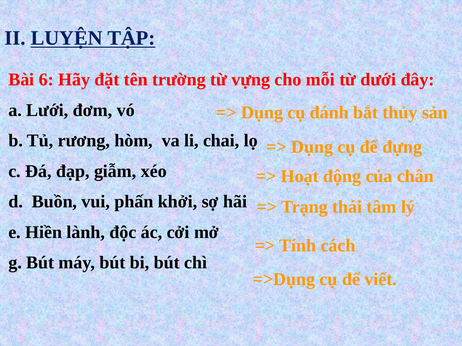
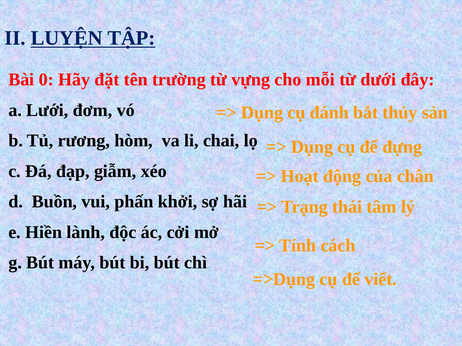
6: 6 -> 0
